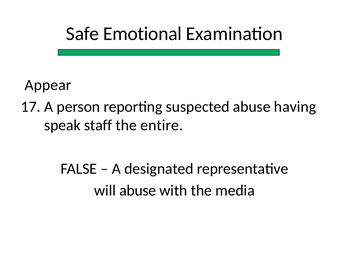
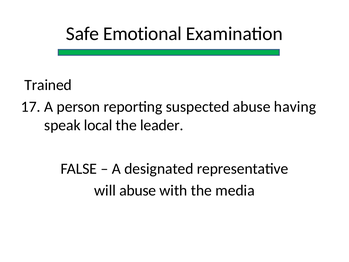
Appear: Appear -> Trained
staff: staff -> local
entire: entire -> leader
